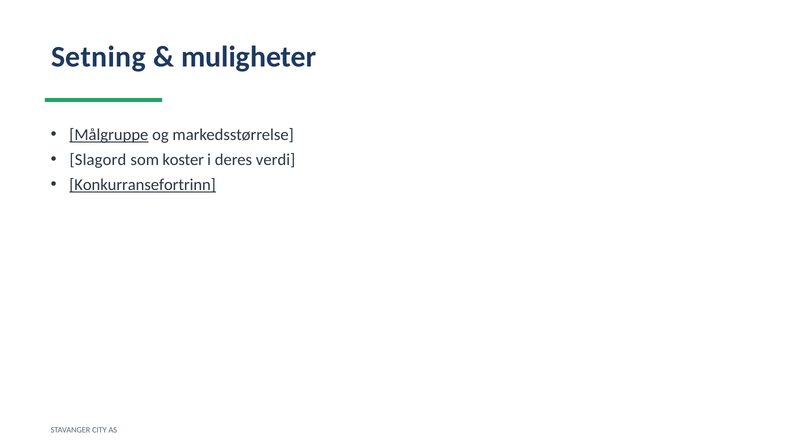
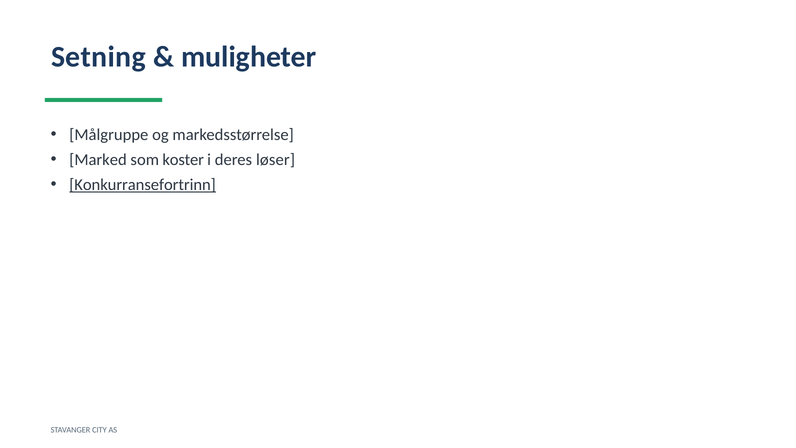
Målgruppe underline: present -> none
Slagord: Slagord -> Marked
verdi: verdi -> løser
